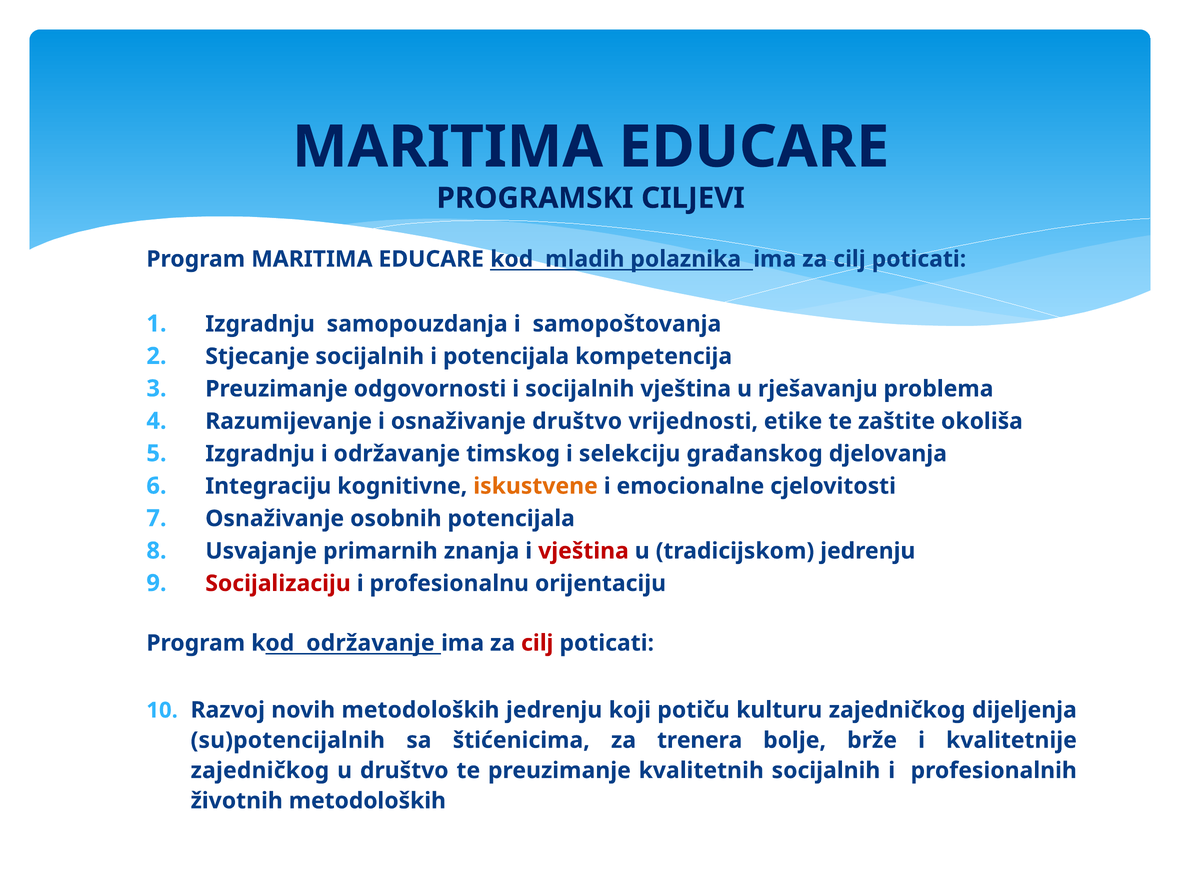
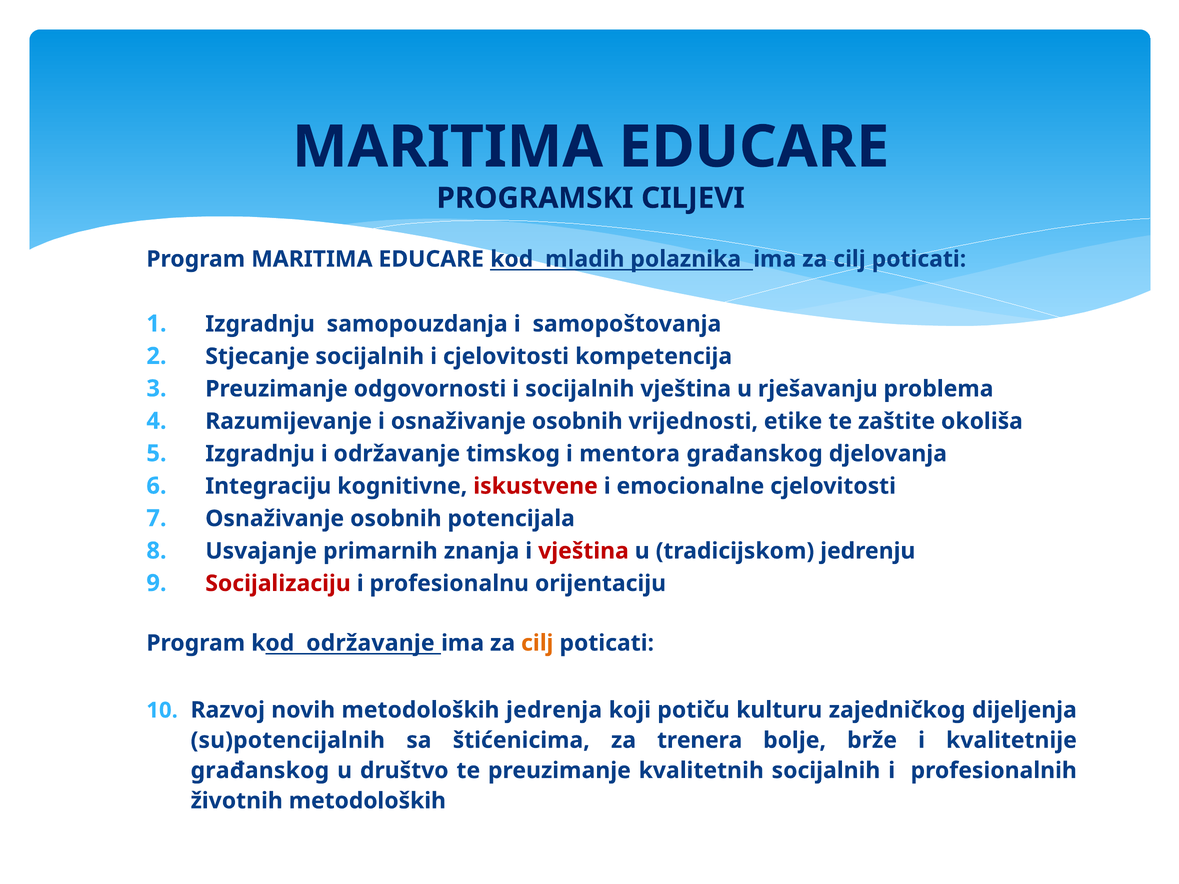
i potencijala: potencijala -> cjelovitosti
i osnaživanje društvo: društvo -> osobnih
selekciju: selekciju -> mentora
iskustvene colour: orange -> red
cilj at (537, 643) colour: red -> orange
metodoloških jedrenju: jedrenju -> jedrenja
zajedničkog at (260, 771): zajedničkog -> građanskog
